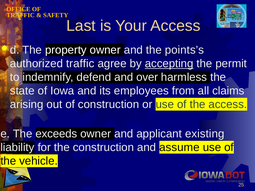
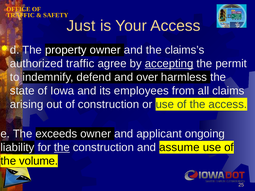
Last: Last -> Just
points’s: points’s -> claims’s
existing: existing -> ongoing
the at (62, 148) underline: none -> present
vehicle: vehicle -> volume
